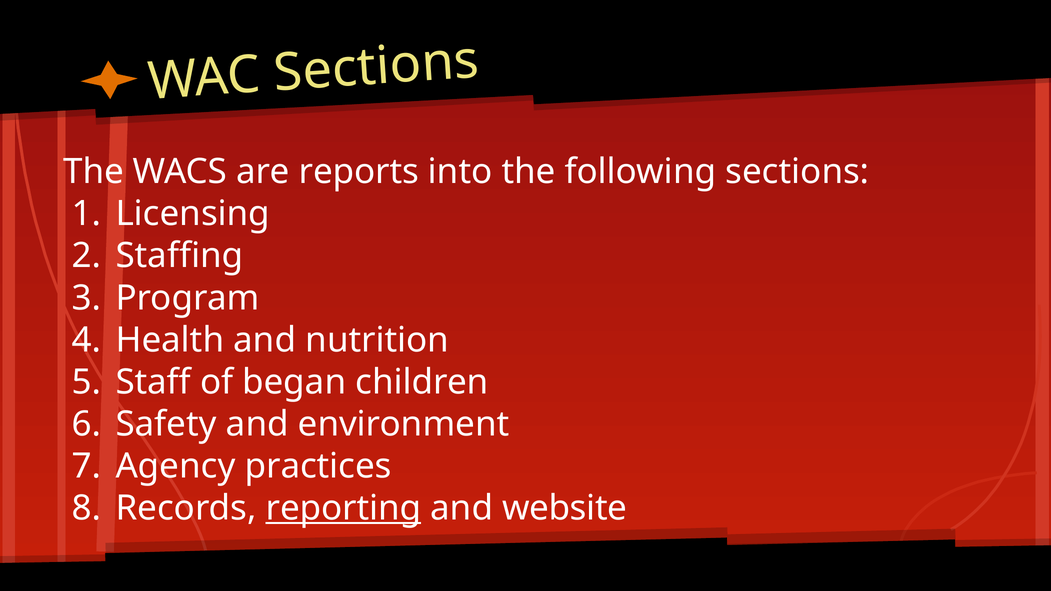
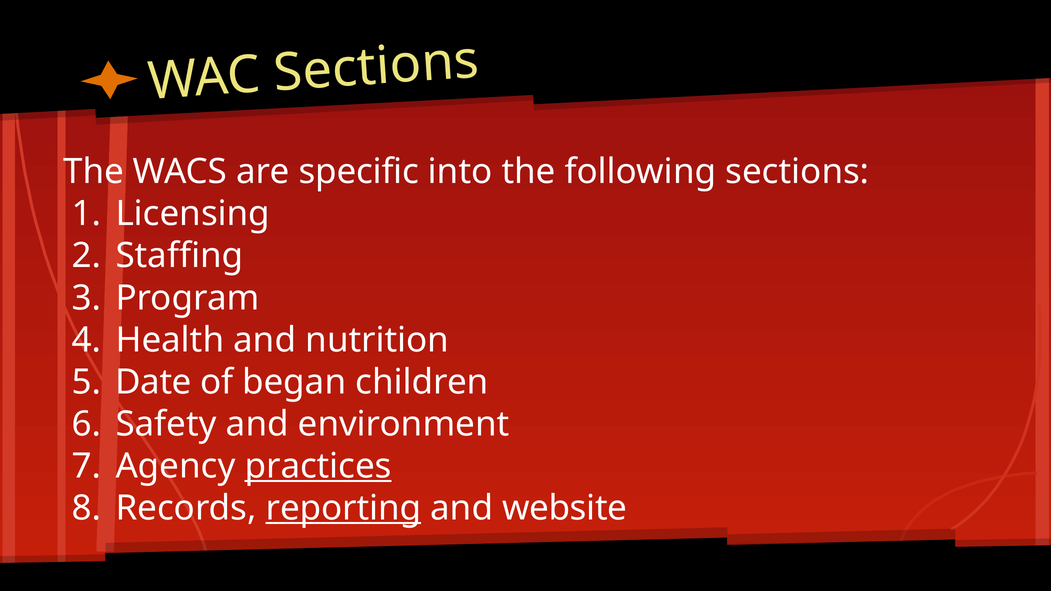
reports: reports -> specific
Staff: Staff -> Date
practices underline: none -> present
